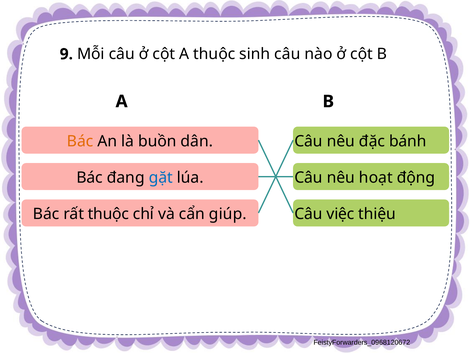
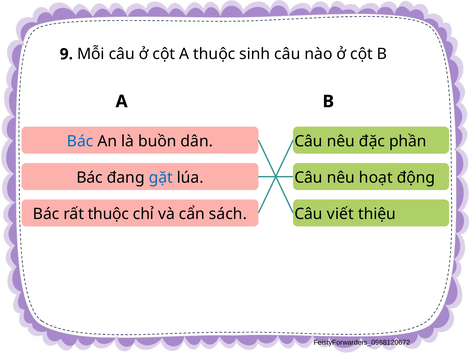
Bác at (80, 141) colour: orange -> blue
bánh: bánh -> phần
giúp: giúp -> sách
việc: việc -> viết
